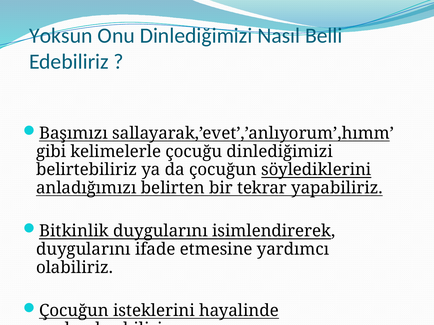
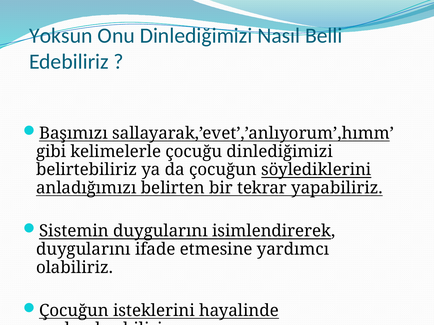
Bitkinlik: Bitkinlik -> Sistemin
